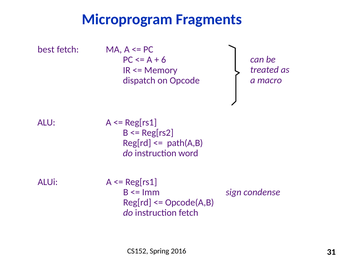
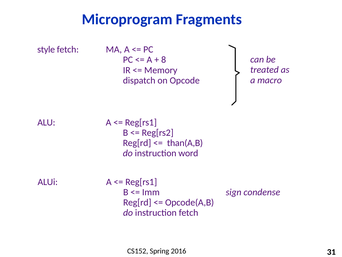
best: best -> style
6: 6 -> 8
path(A,B: path(A,B -> than(A,B
